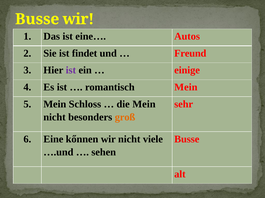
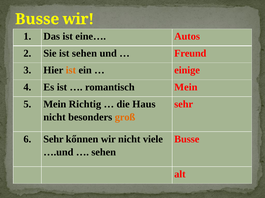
ist findet: findet -> sehen
ist at (71, 70) colour: purple -> orange
Schloss: Schloss -> Richtig
die Mein: Mein -> Haus
6 Eine: Eine -> Sehr
